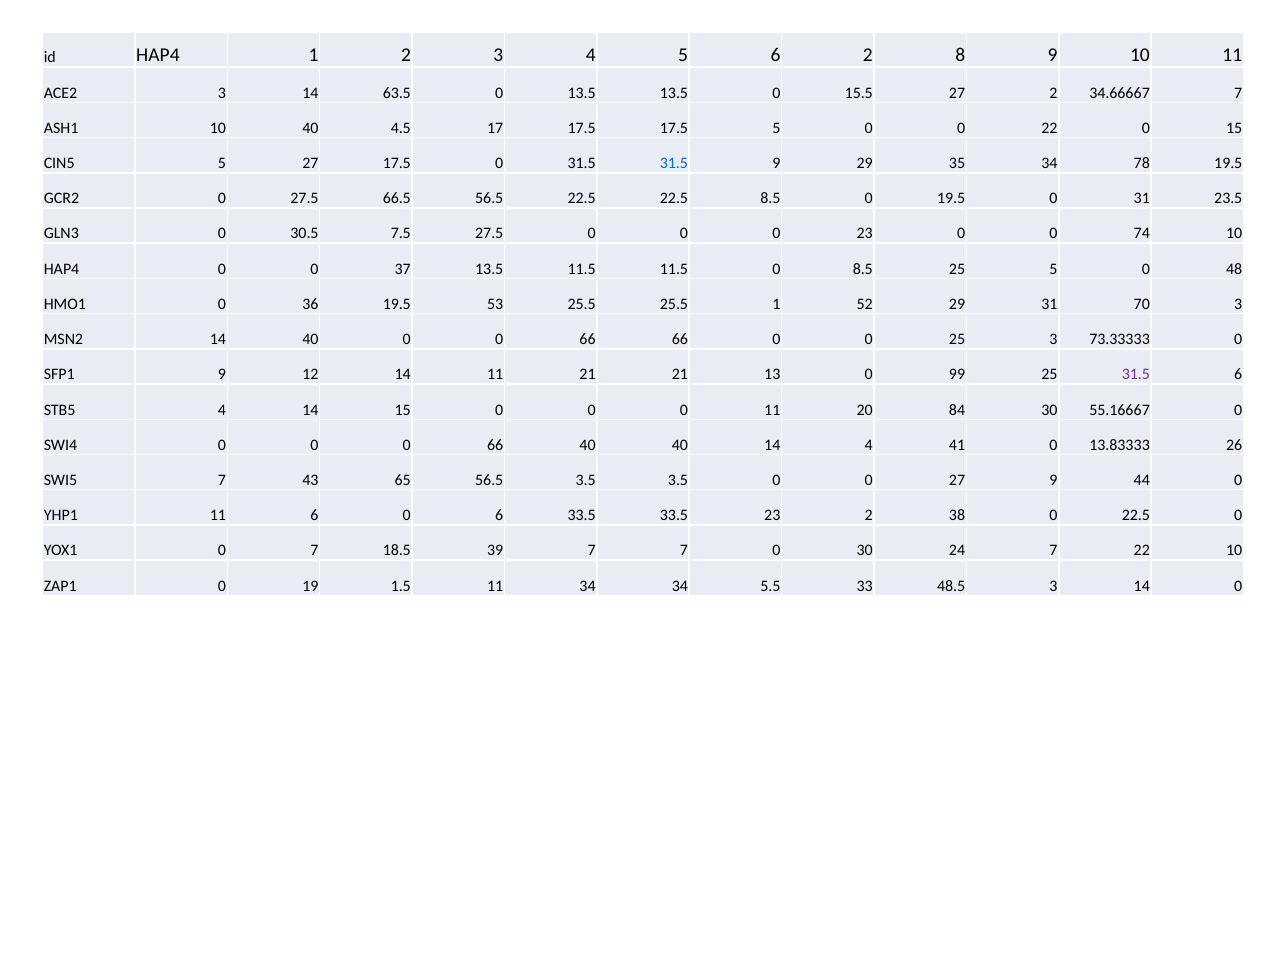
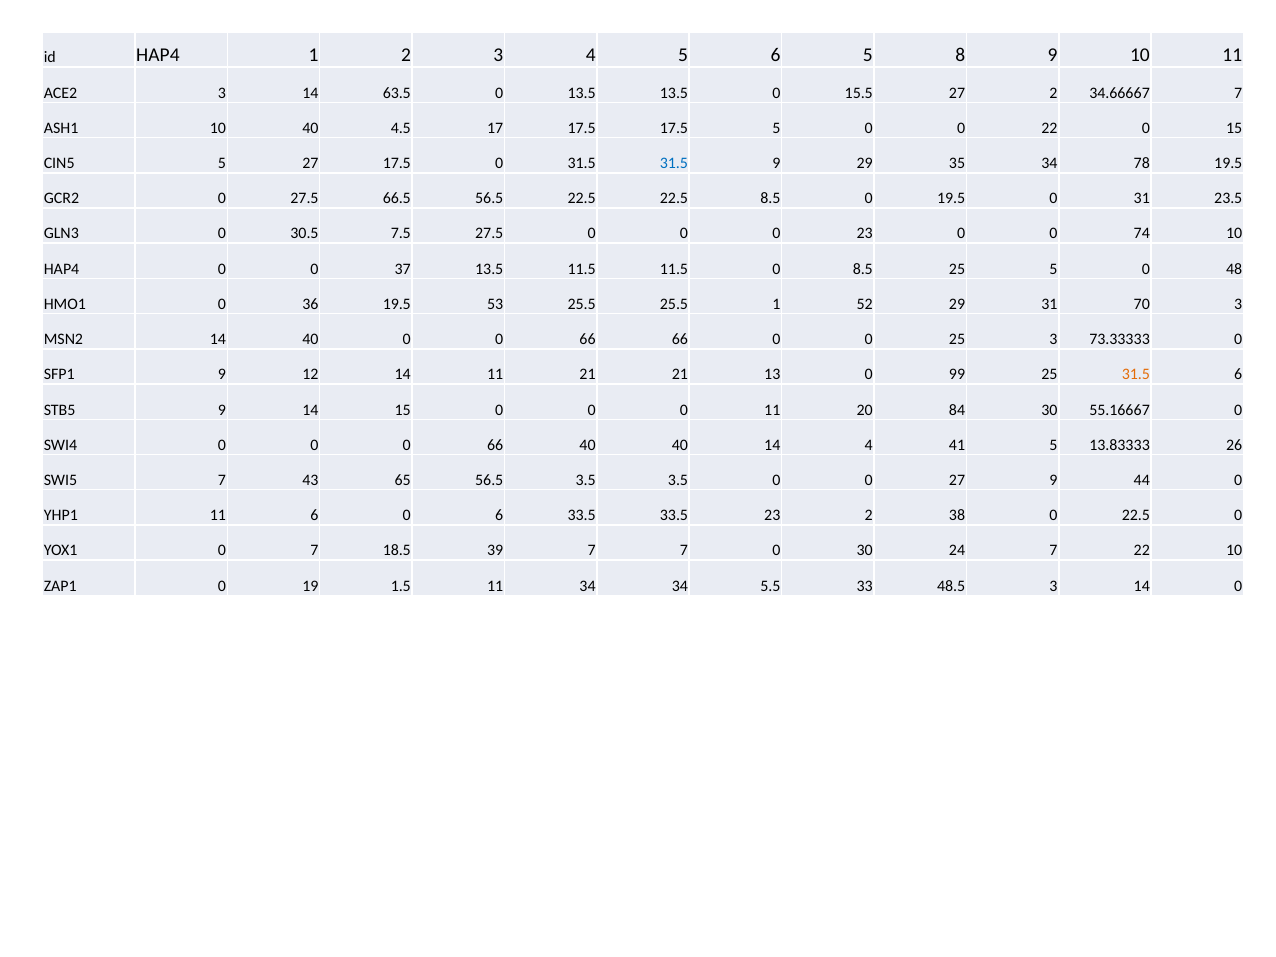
6 2: 2 -> 5
31.5 at (1136, 375) colour: purple -> orange
STB5 4: 4 -> 9
41 0: 0 -> 5
